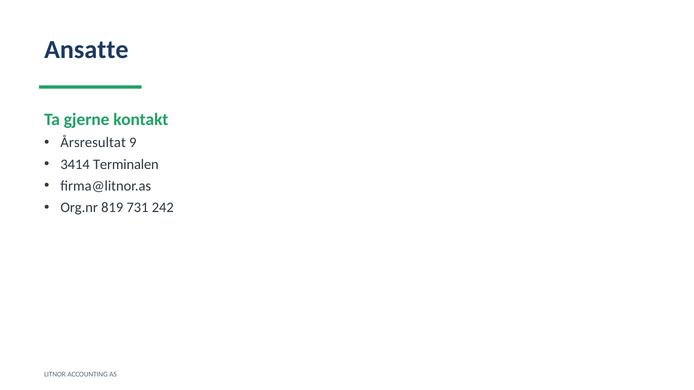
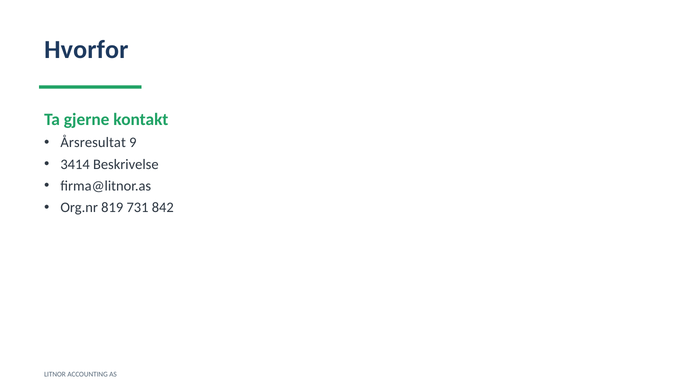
Ansatte: Ansatte -> Hvorfor
Terminalen: Terminalen -> Beskrivelse
242: 242 -> 842
